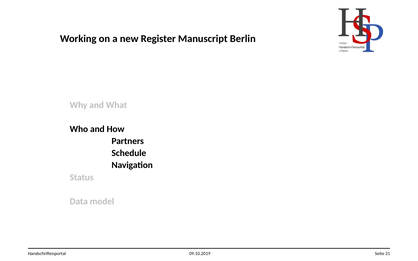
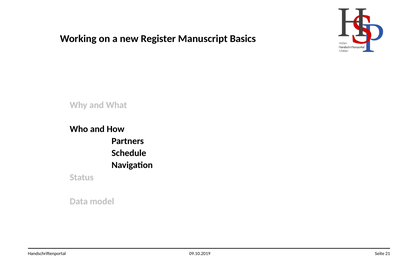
Berlin: Berlin -> Basics
